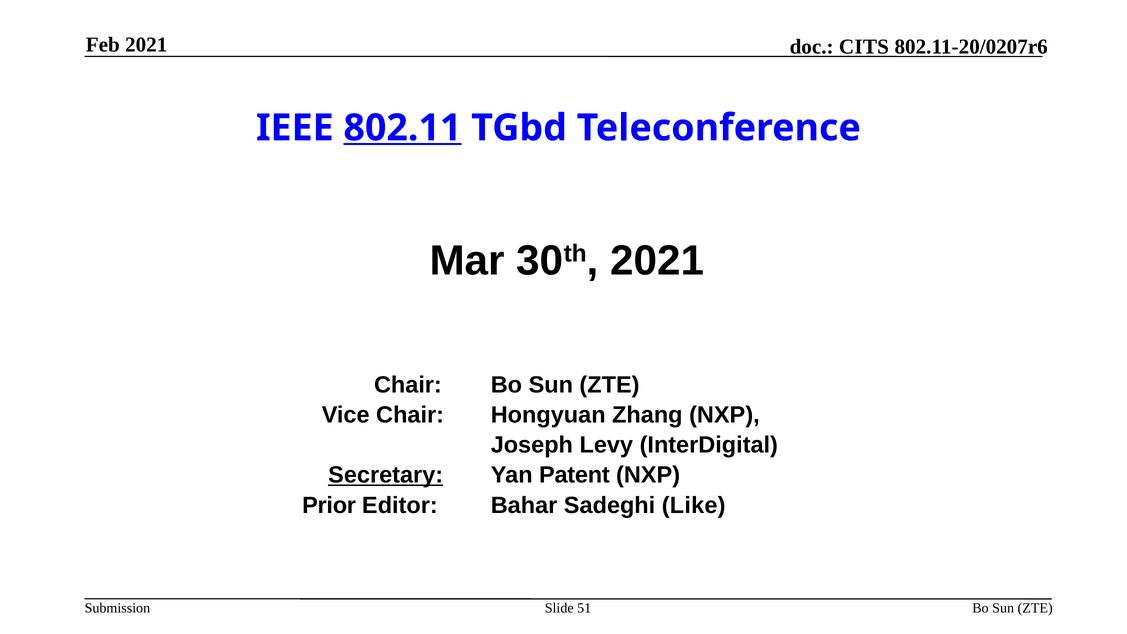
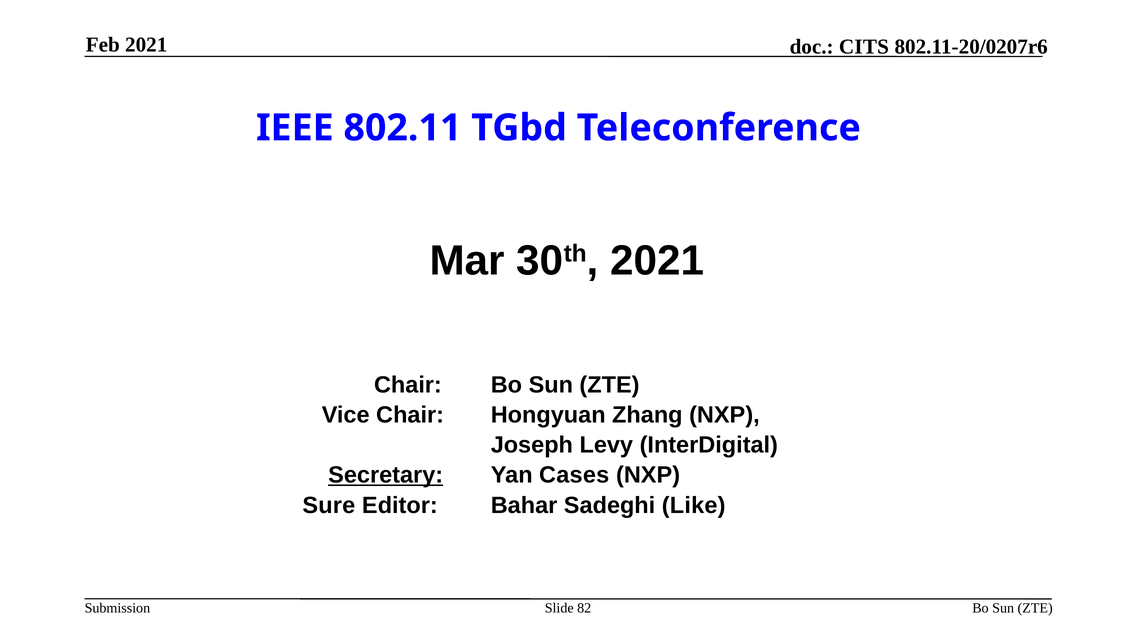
802.11 underline: present -> none
Patent: Patent -> Cases
Prior: Prior -> Sure
51: 51 -> 82
